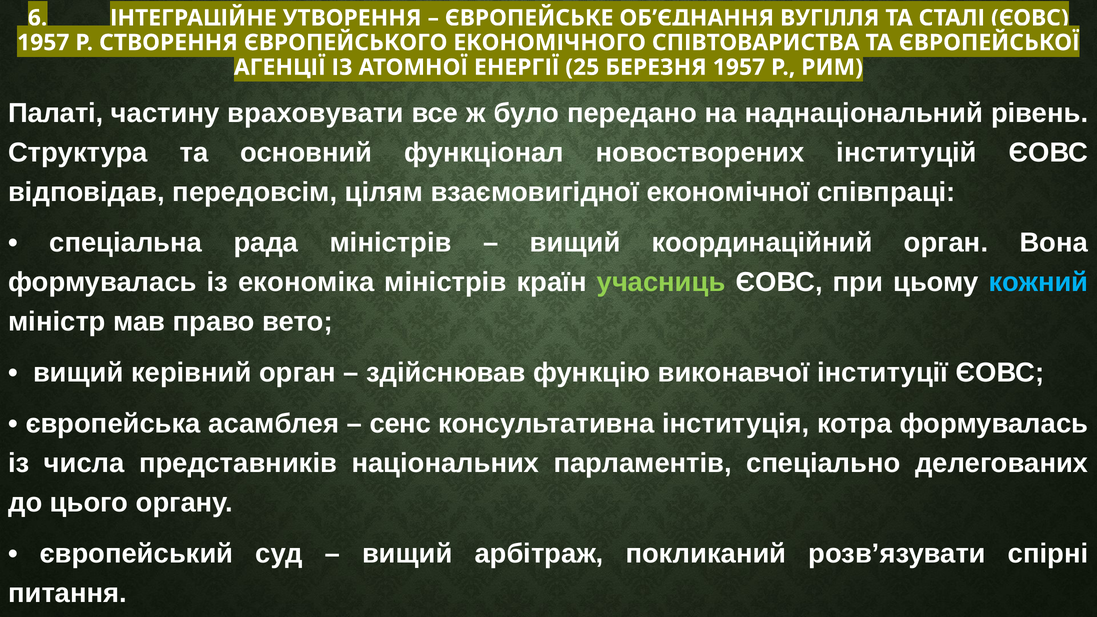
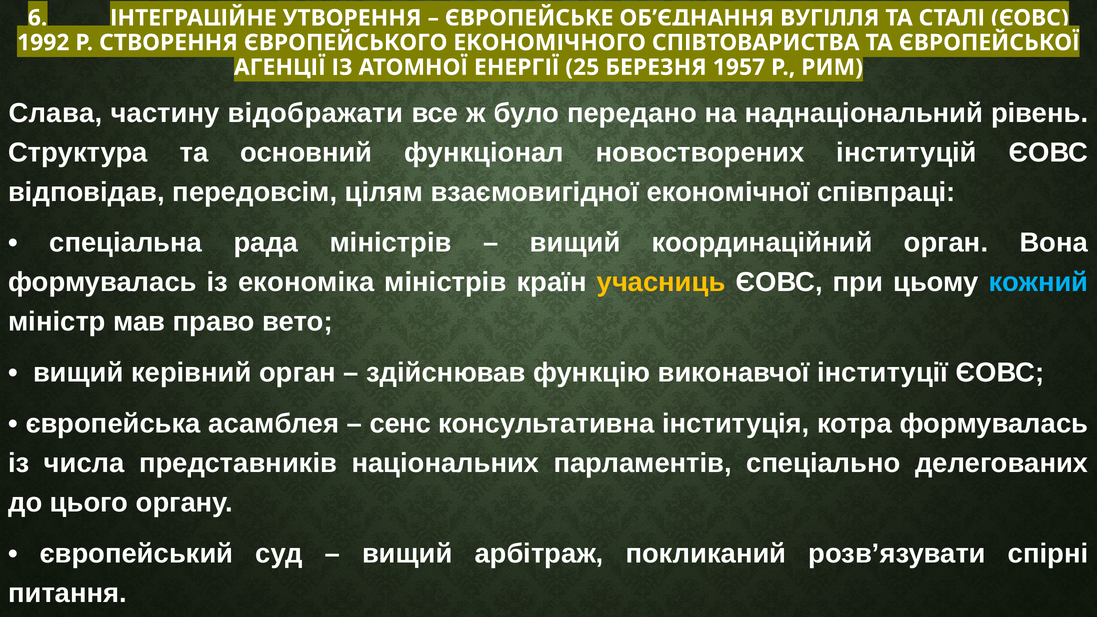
1957 at (43, 43): 1957 -> 1992
Палаті: Палаті -> Слава
враховувати: враховувати -> відображати
учасниць colour: light green -> yellow
